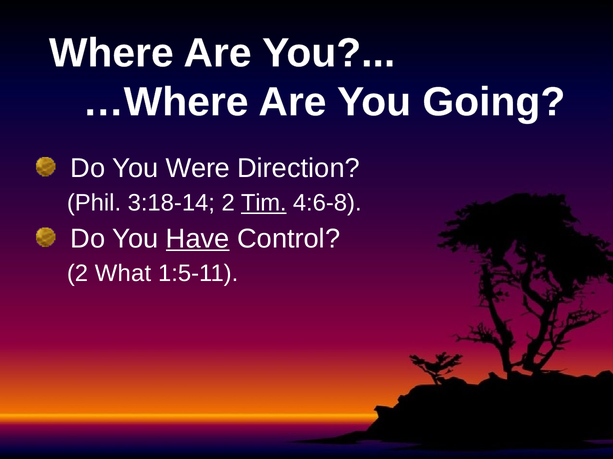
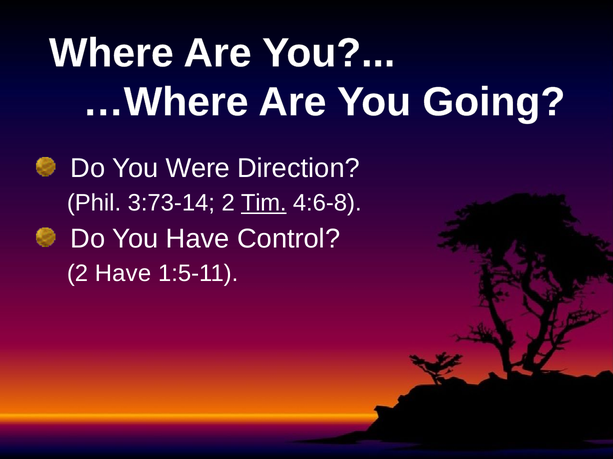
3:18-14: 3:18-14 -> 3:73-14
Have at (198, 239) underline: present -> none
2 What: What -> Have
